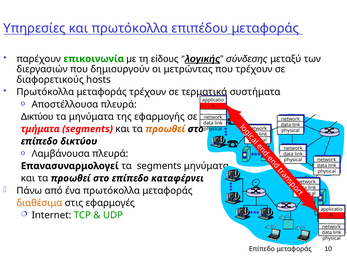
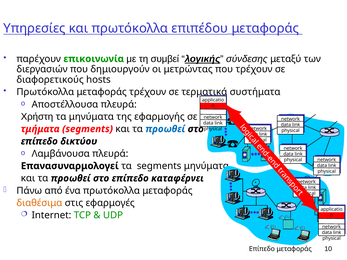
είδους: είδους -> συμβεί
Δικτύου at (37, 117): Δικτύου -> Χρήστη
προωθεί at (165, 129) colour: orange -> blue
